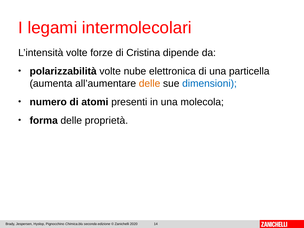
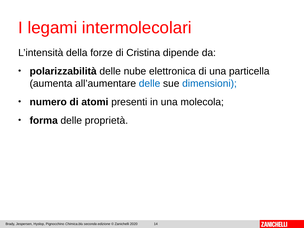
L’intensità volte: volte -> della
polarizzabilità volte: volte -> delle
delle at (150, 84) colour: orange -> blue
